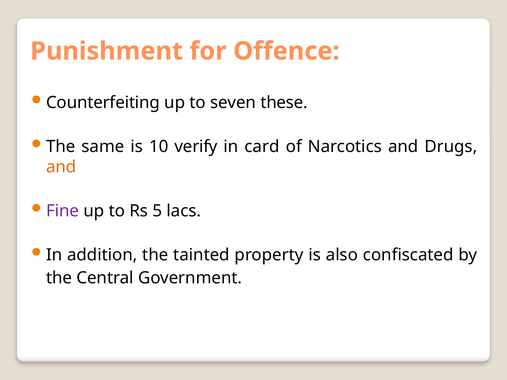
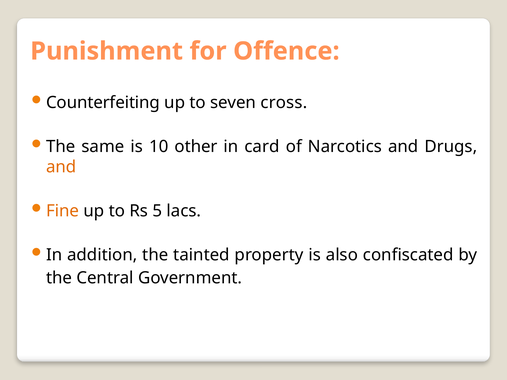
these: these -> cross
verify: verify -> other
Fine colour: purple -> orange
